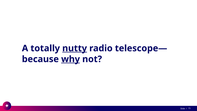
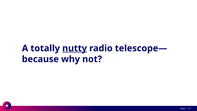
why underline: present -> none
